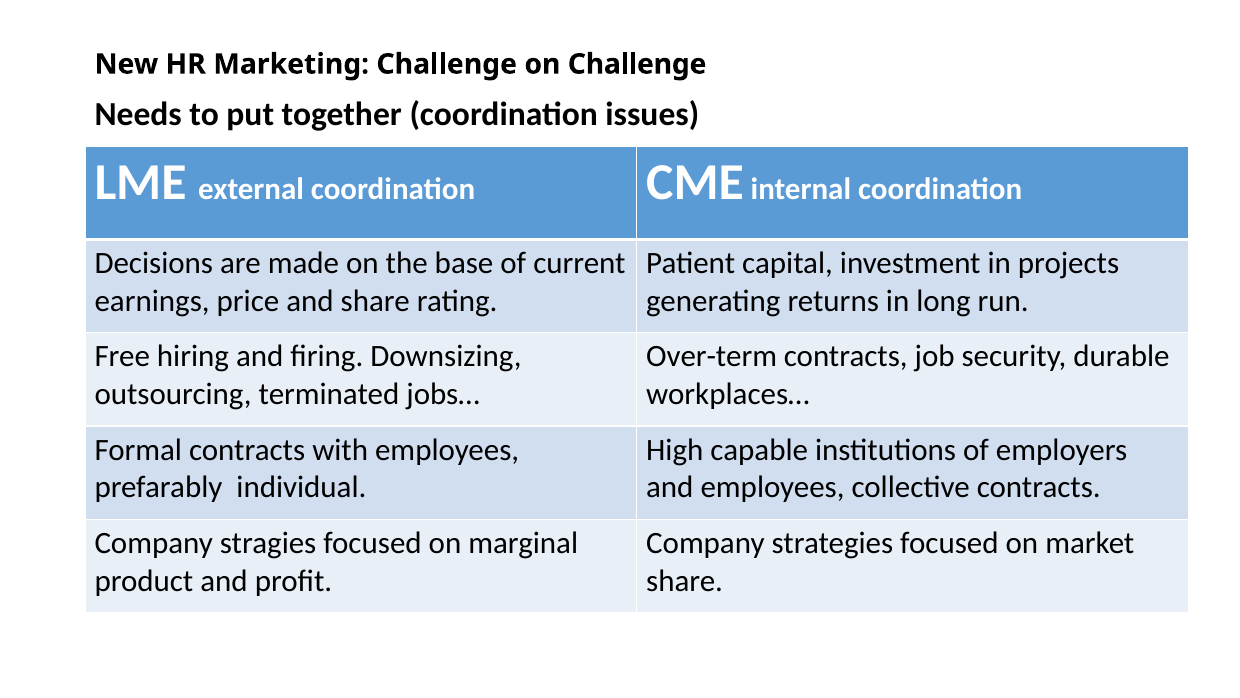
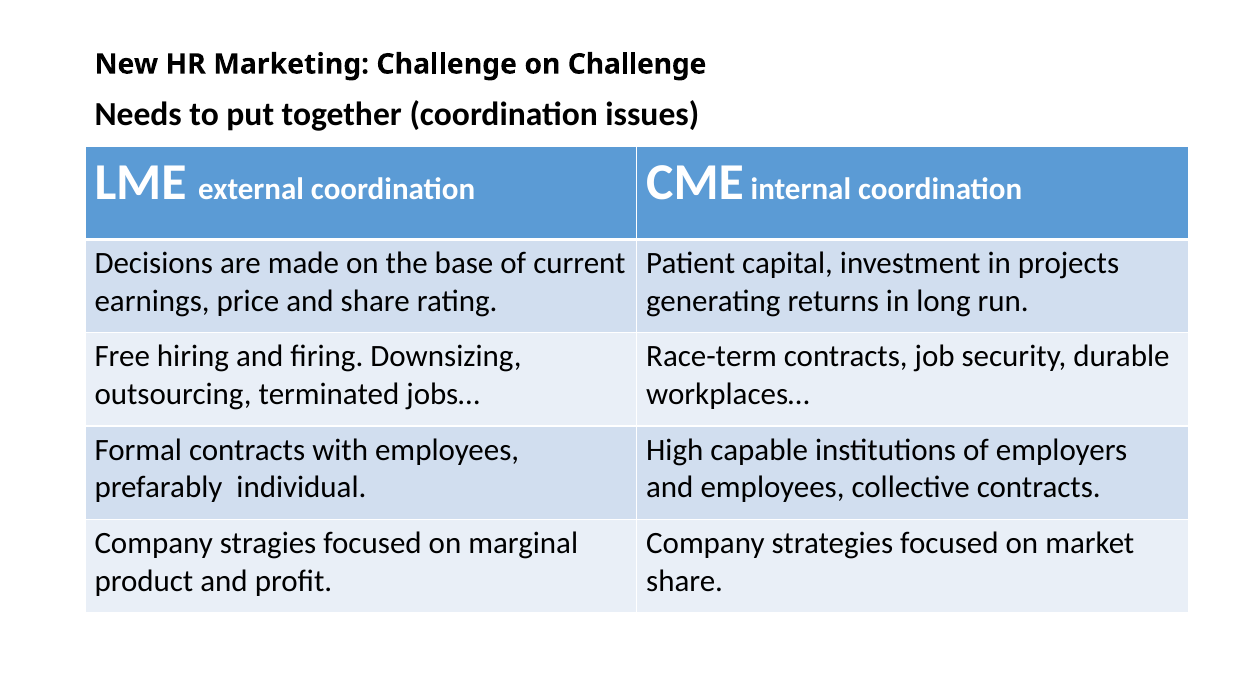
Over-term: Over-term -> Race-term
